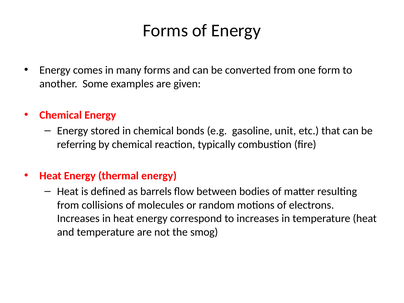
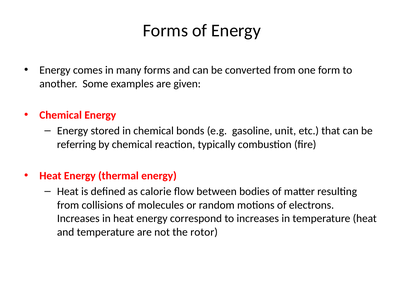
barrels: barrels -> calorie
smog: smog -> rotor
